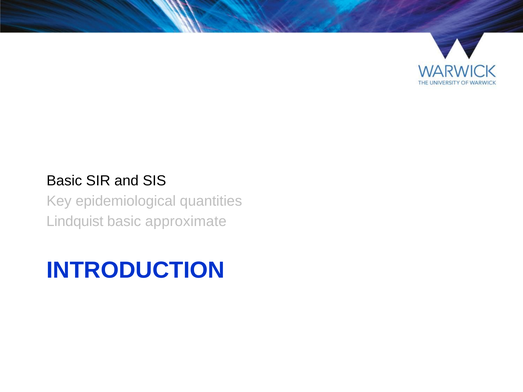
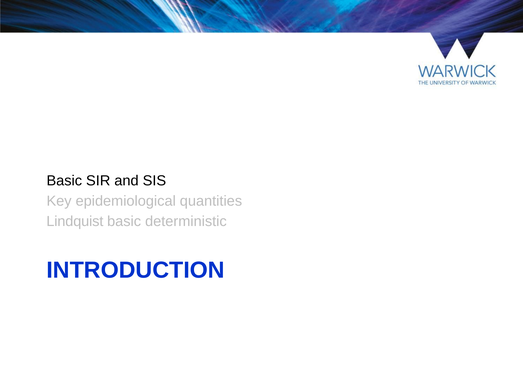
approximate: approximate -> deterministic
